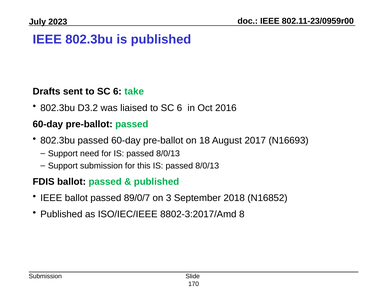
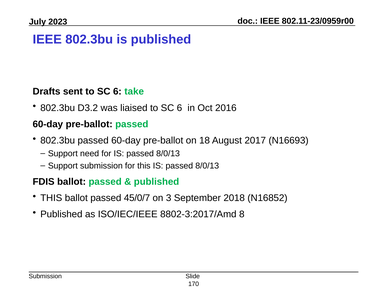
IEEE at (51, 198): IEEE -> THIS
89/0/7: 89/0/7 -> 45/0/7
